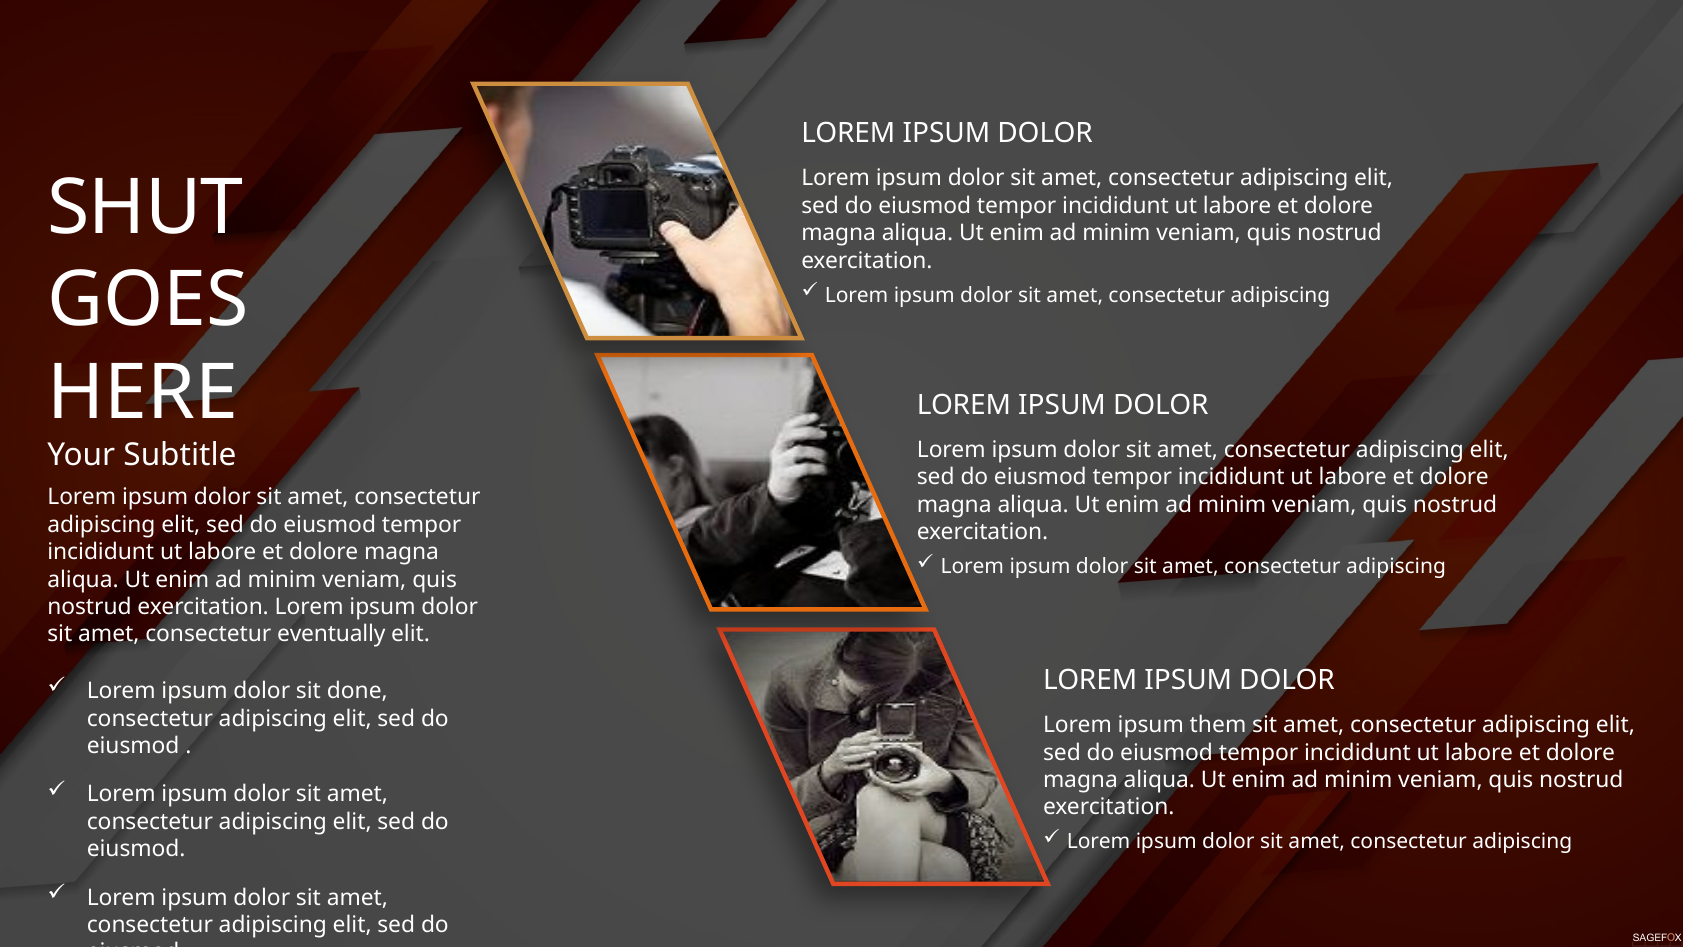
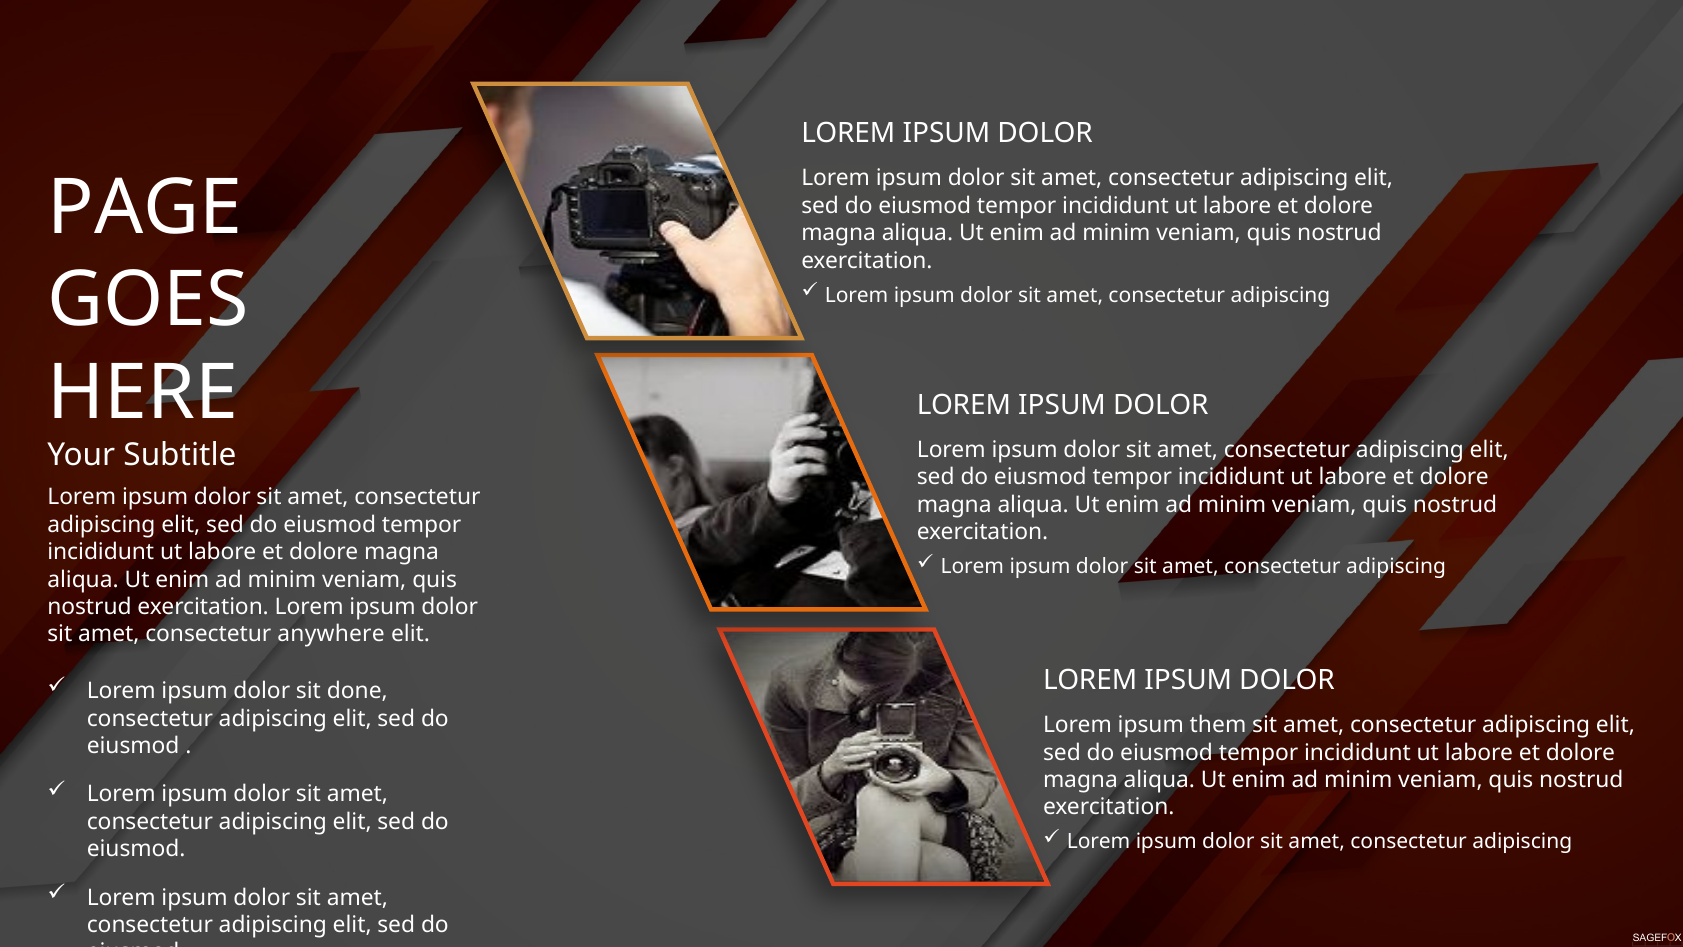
SHUT: SHUT -> PAGE
eventually: eventually -> anywhere
